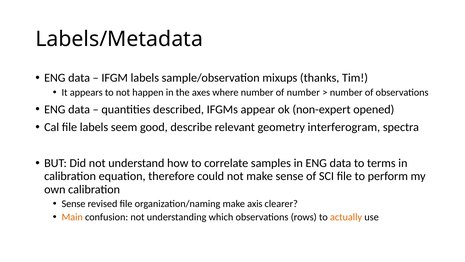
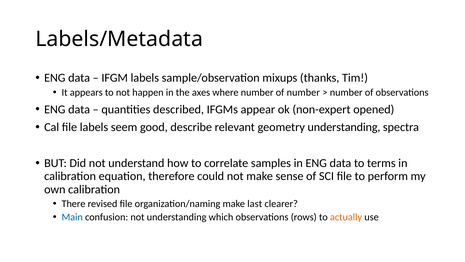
geometry interferogram: interferogram -> understanding
Sense at (74, 204): Sense -> There
axis: axis -> last
Main colour: orange -> blue
